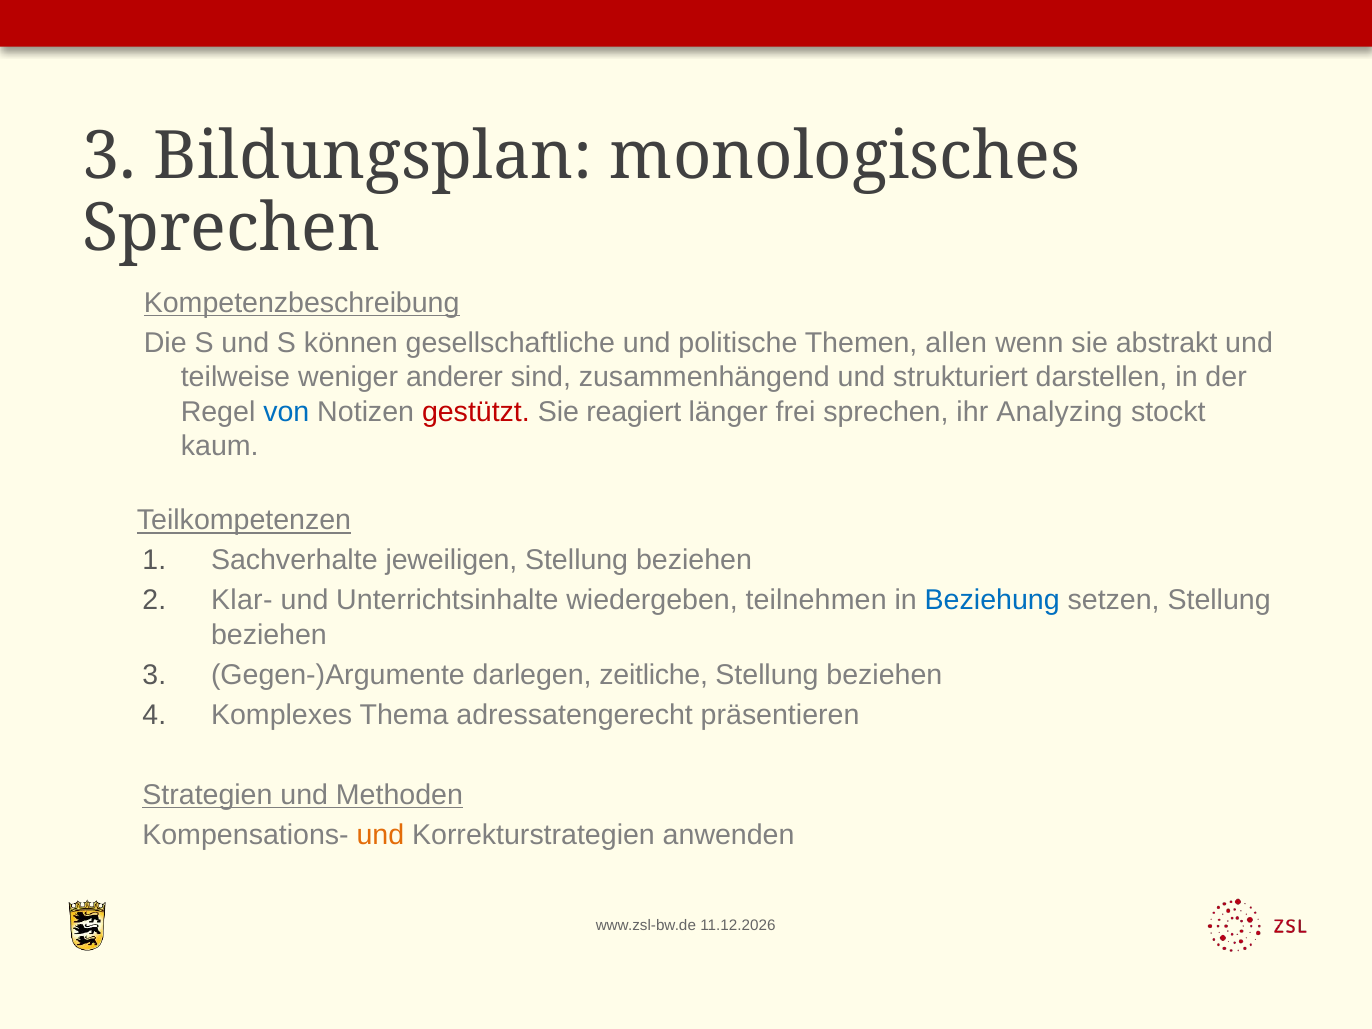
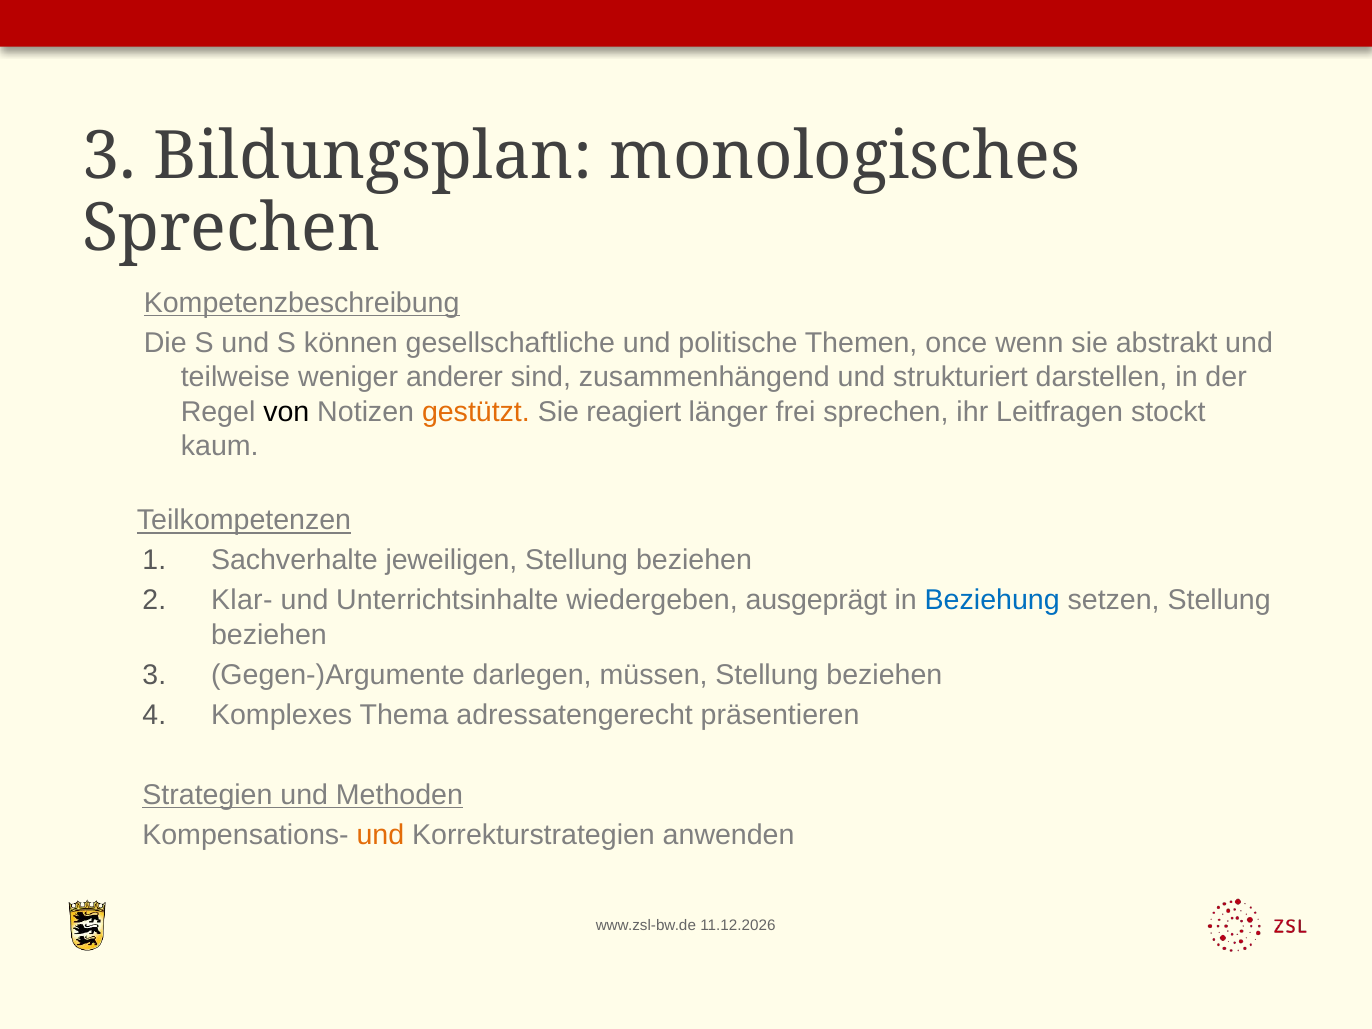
allen: allen -> once
von colour: blue -> black
gestützt colour: red -> orange
Analyzing: Analyzing -> Leitfragen
teilnehmen: teilnehmen -> ausgeprägt
zeitliche: zeitliche -> müssen
